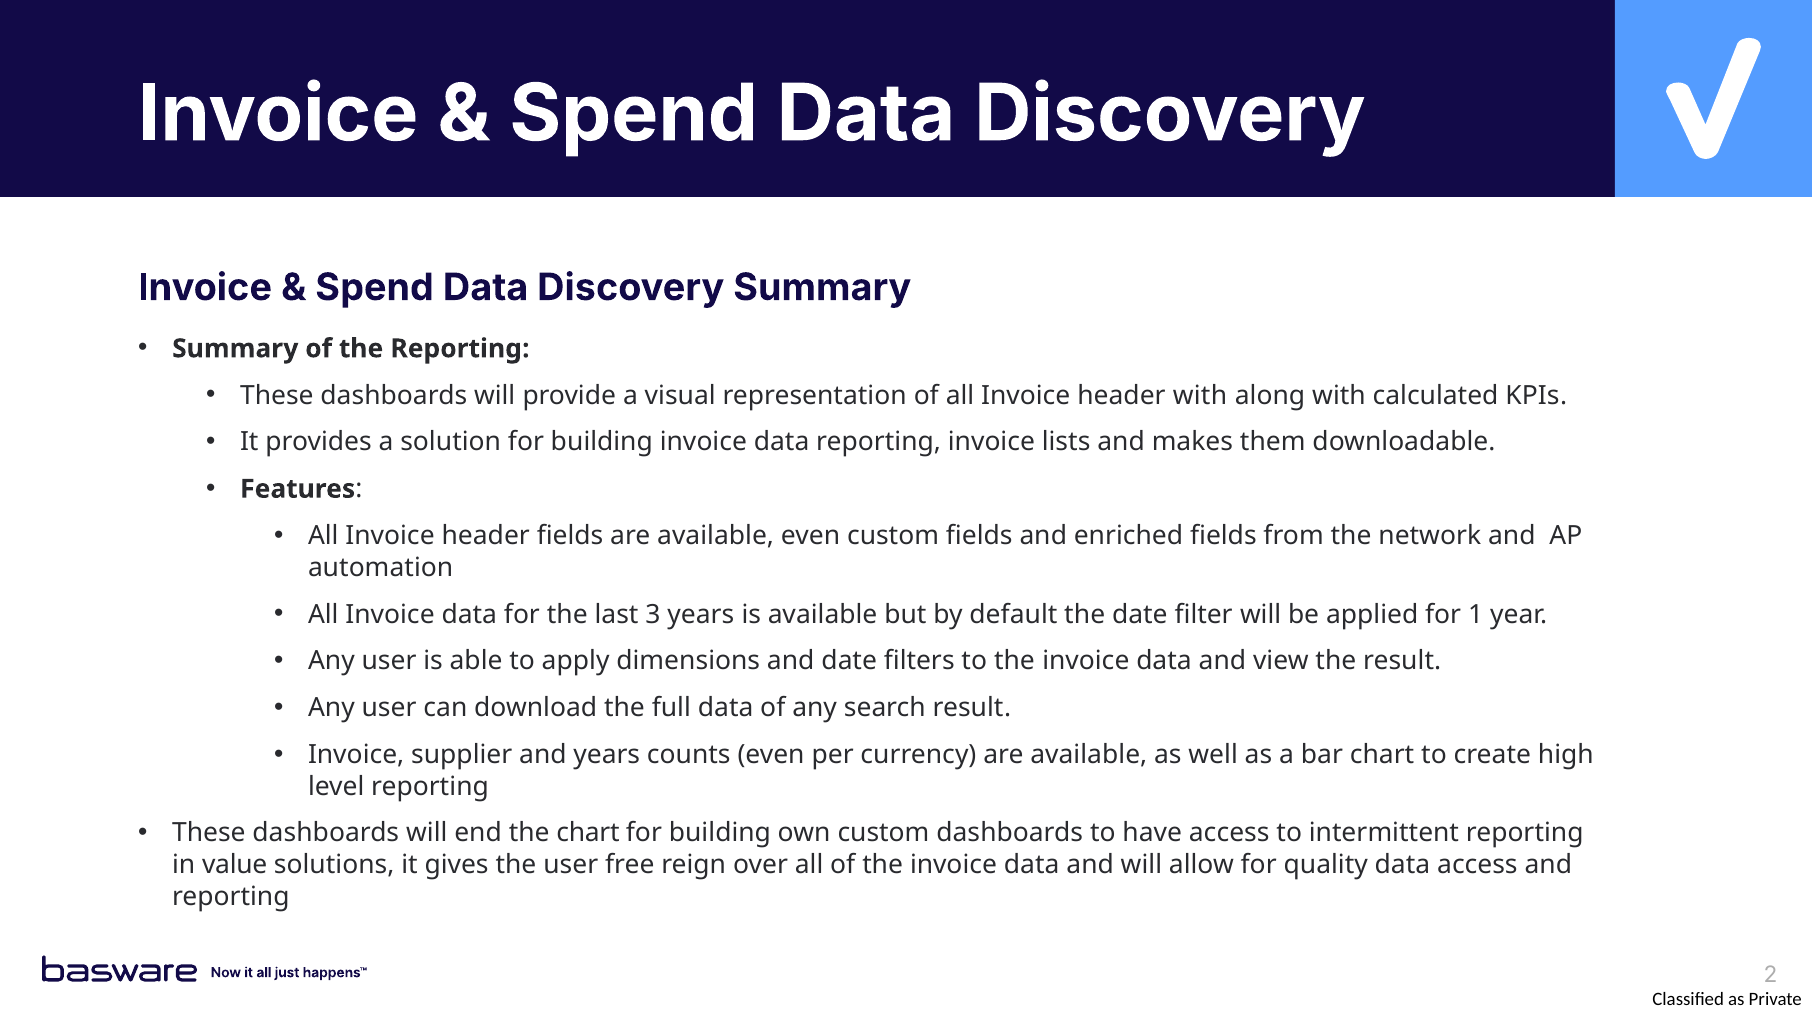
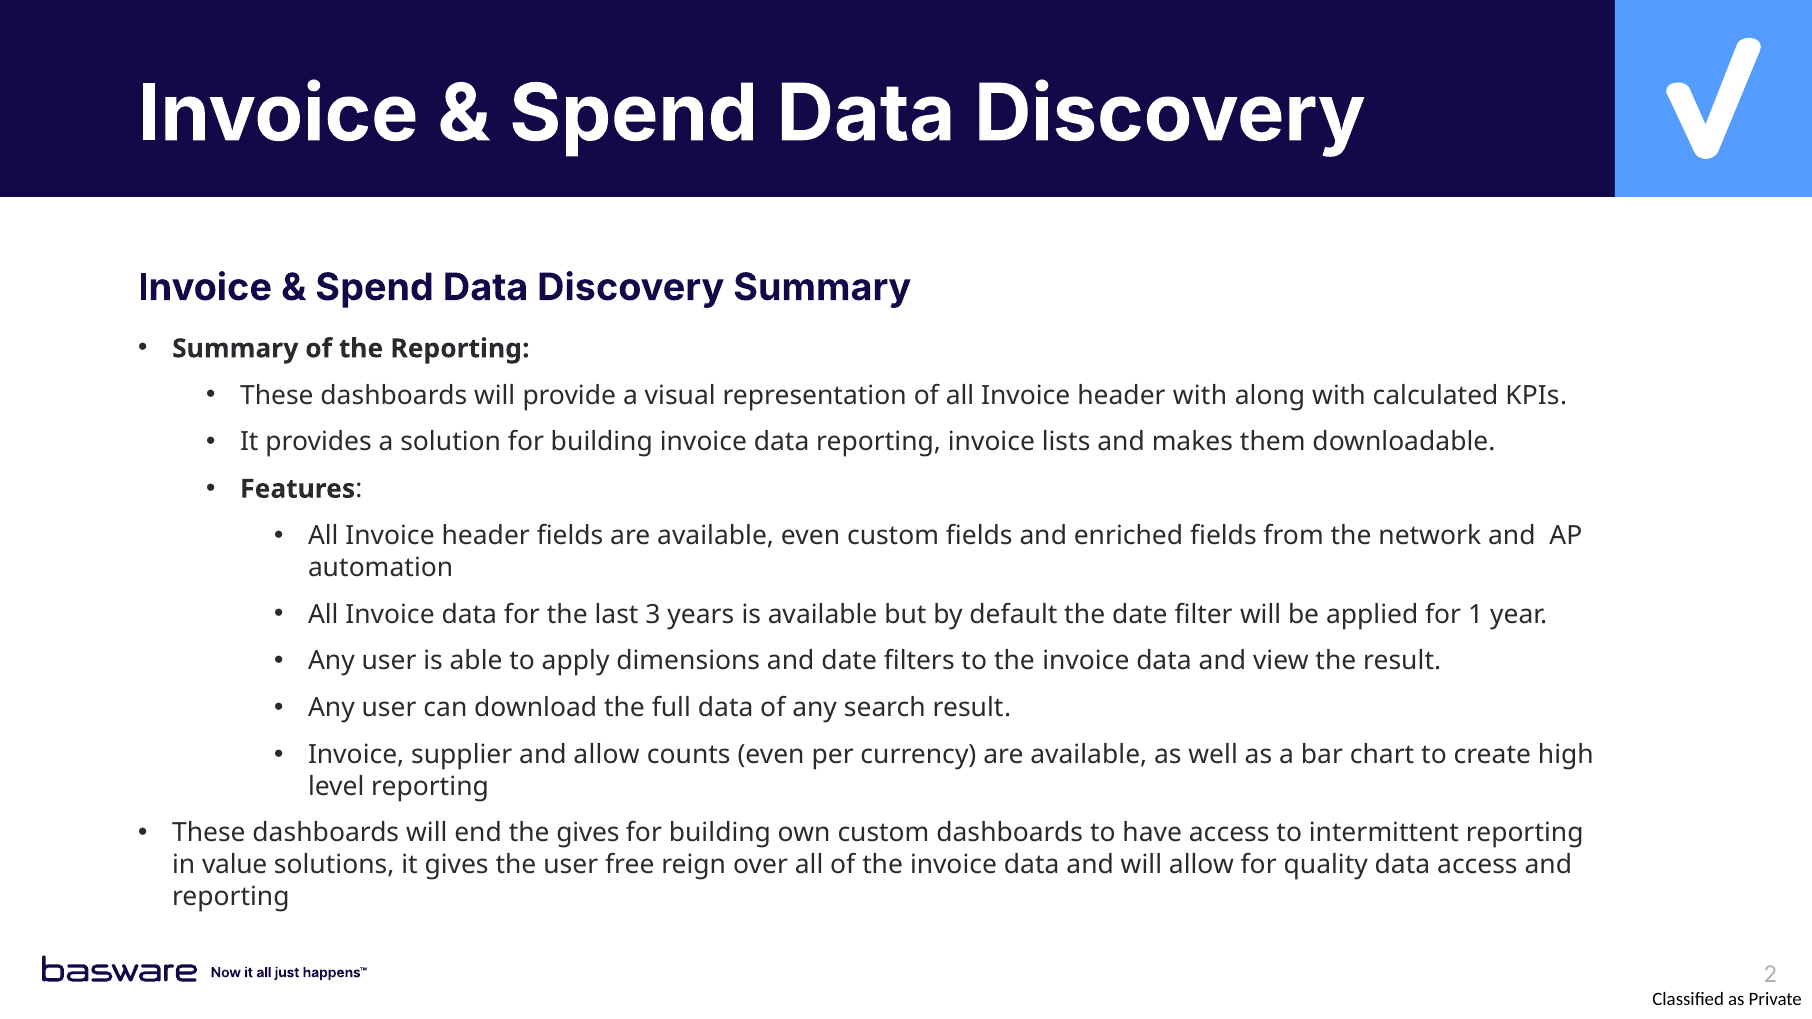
and years: years -> allow
the chart: chart -> gives
